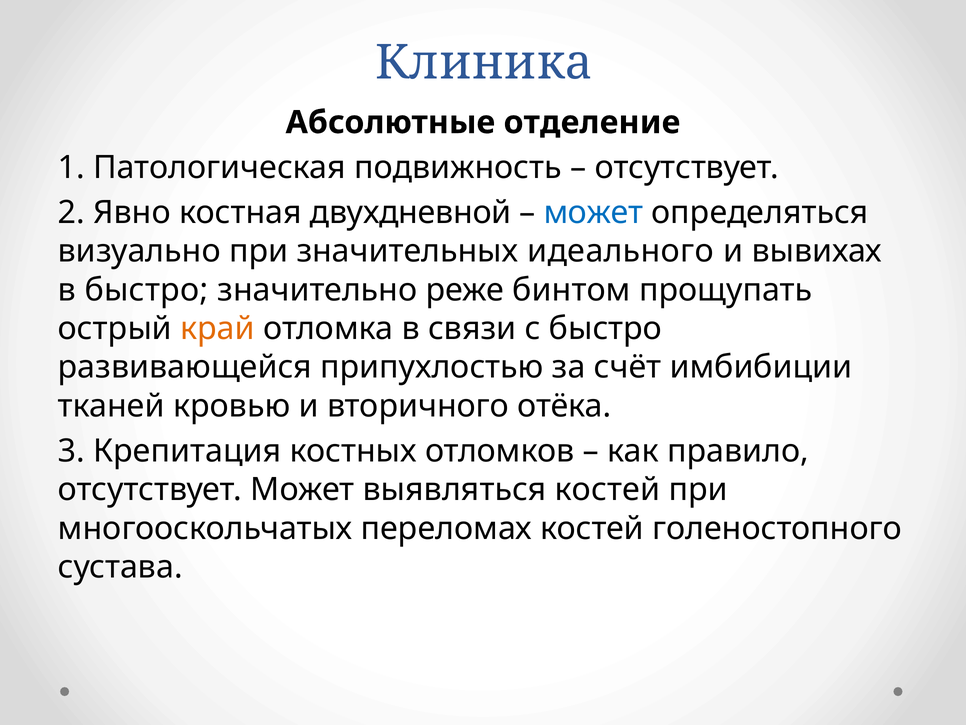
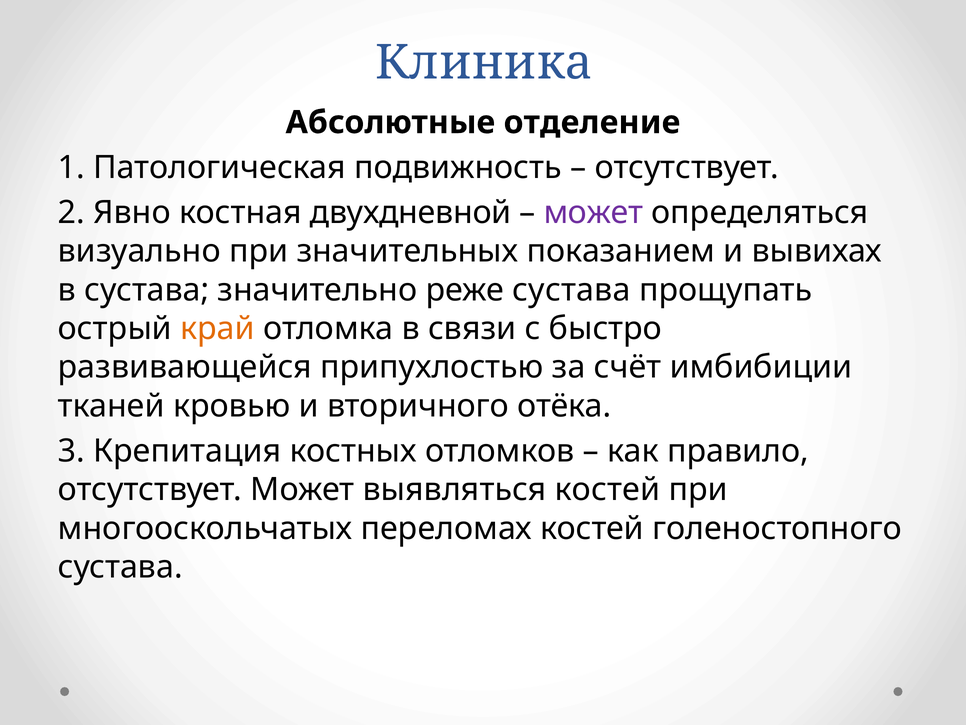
может at (593, 213) colour: blue -> purple
идеального: идеального -> показанием
в быстро: быстро -> сустава
реже бинтом: бинтом -> сустава
